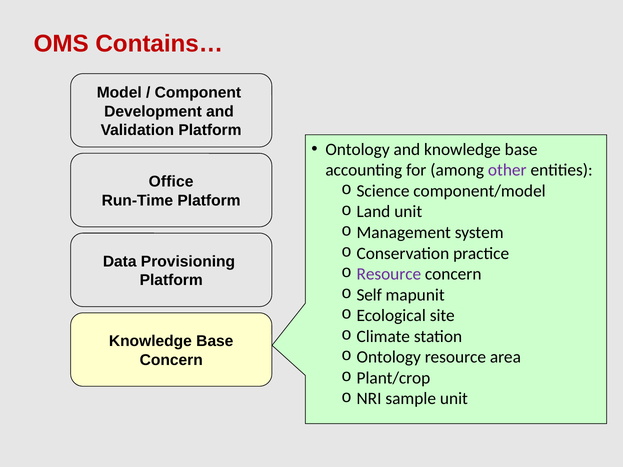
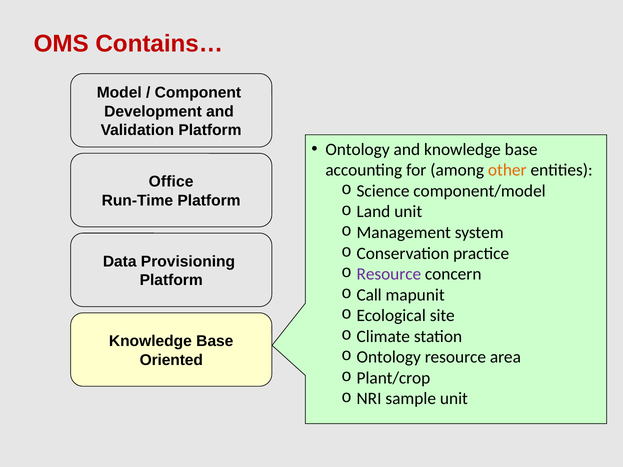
other colour: purple -> orange
Self: Self -> Call
Concern at (171, 360): Concern -> Oriented
